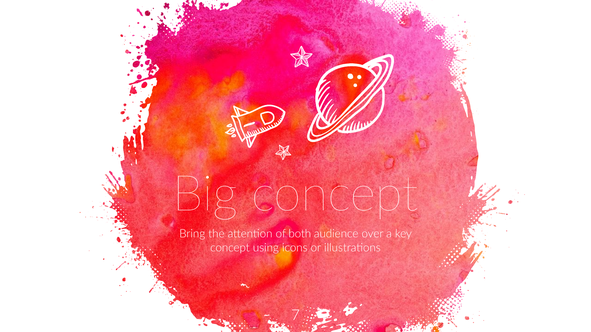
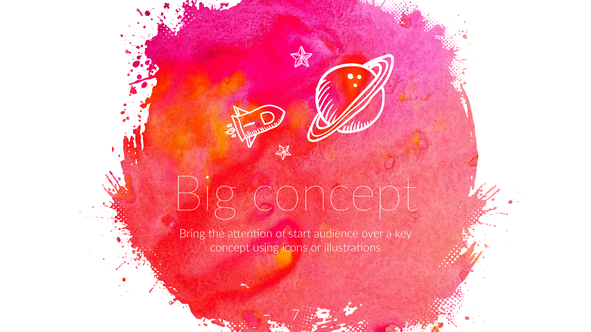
both: both -> start
